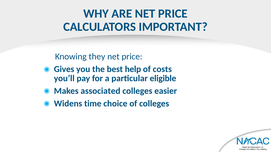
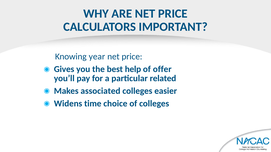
they: they -> year
costs: costs -> offer
eligible: eligible -> related
